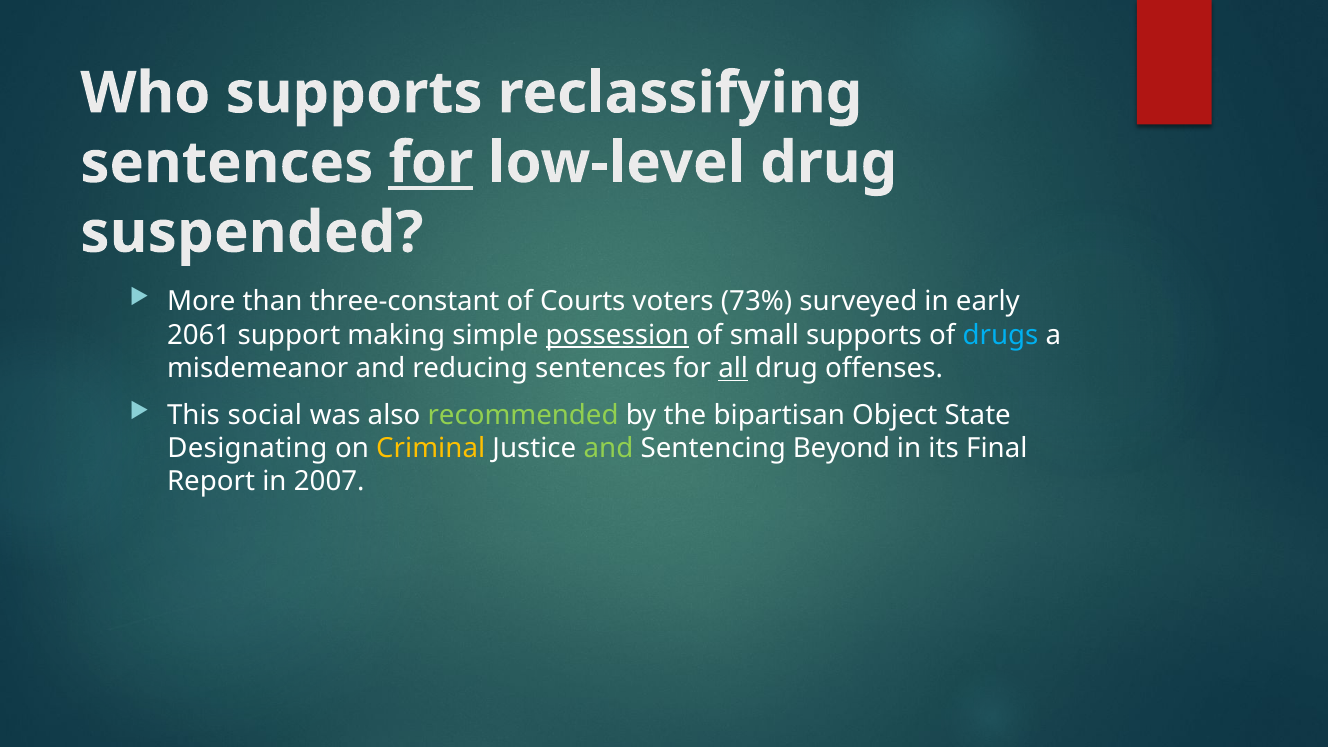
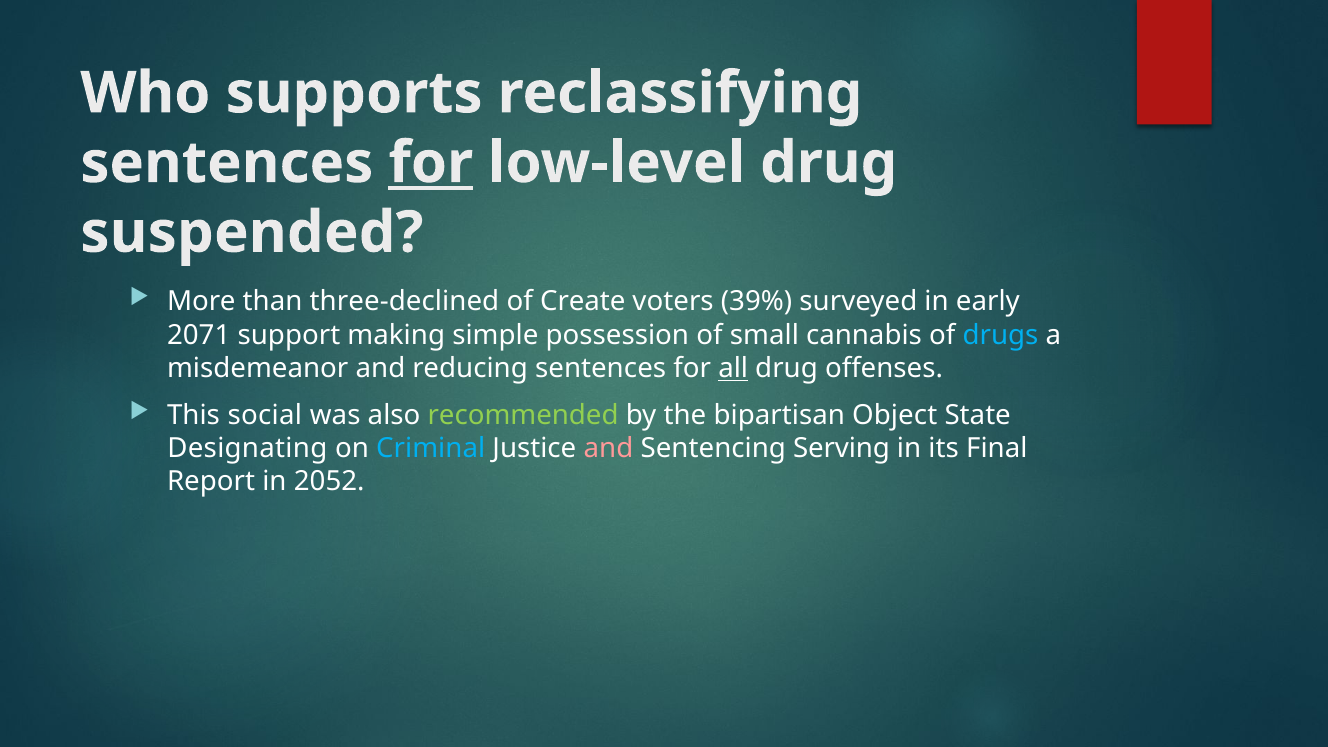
three-constant: three-constant -> three-declined
Courts: Courts -> Create
73%: 73% -> 39%
2061: 2061 -> 2071
possession underline: present -> none
small supports: supports -> cannabis
Criminal colour: yellow -> light blue
and at (609, 448) colour: light green -> pink
Beyond: Beyond -> Serving
2007: 2007 -> 2052
